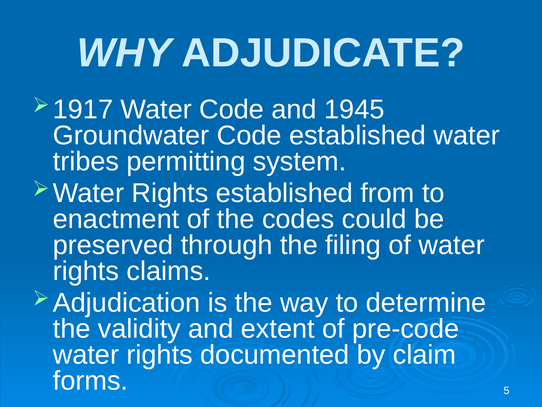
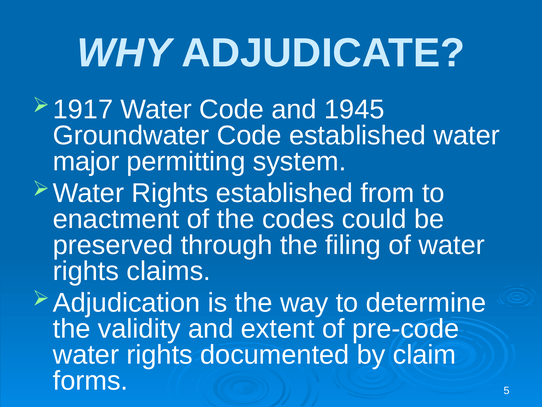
tribes: tribes -> major
